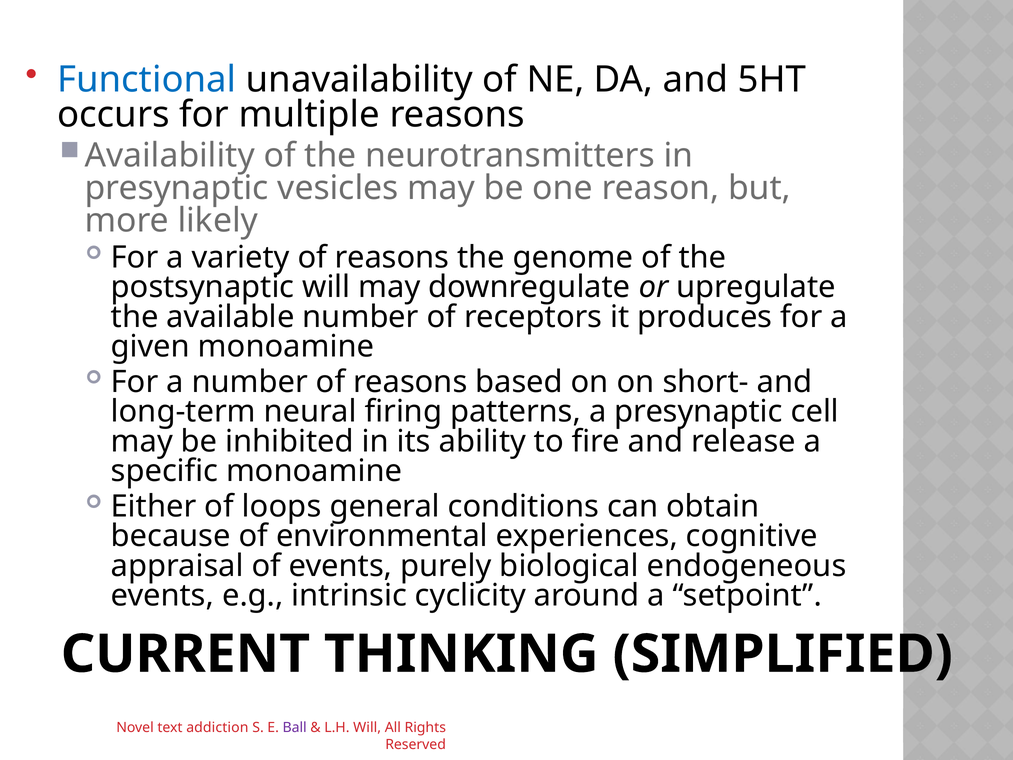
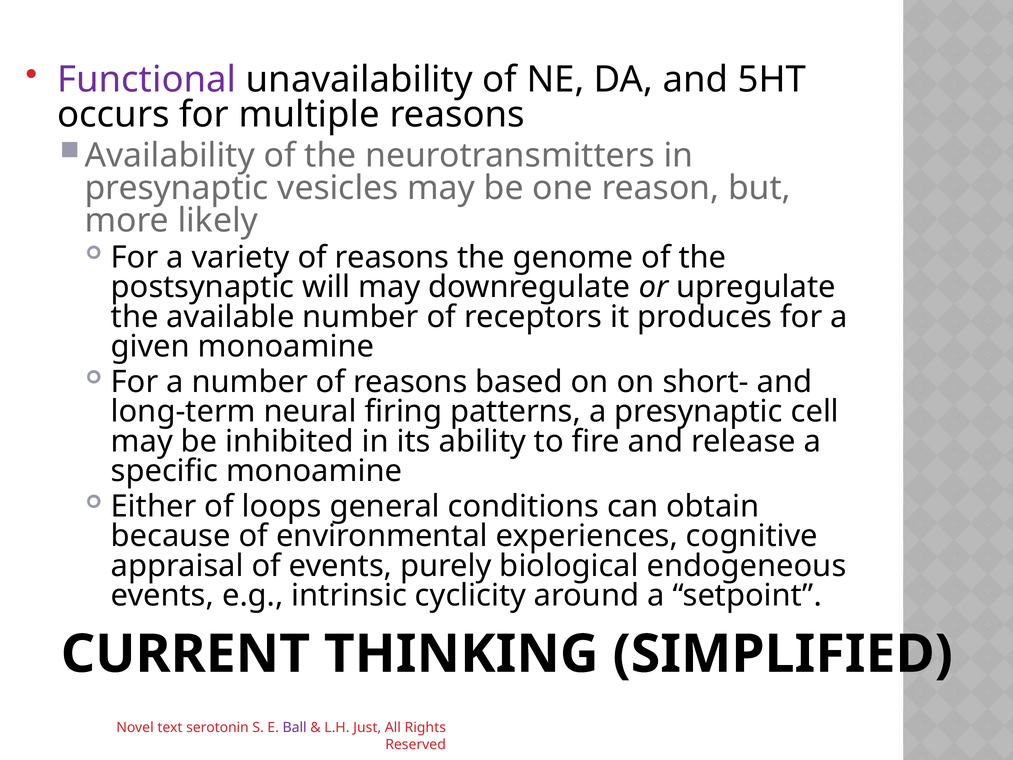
Functional colour: blue -> purple
addiction: addiction -> serotonin
L.H Will: Will -> Just
